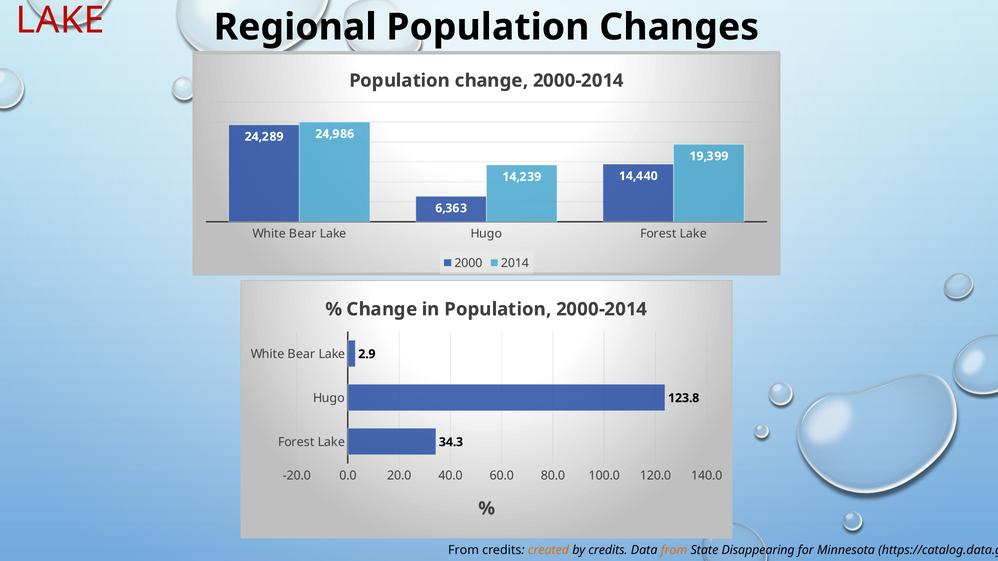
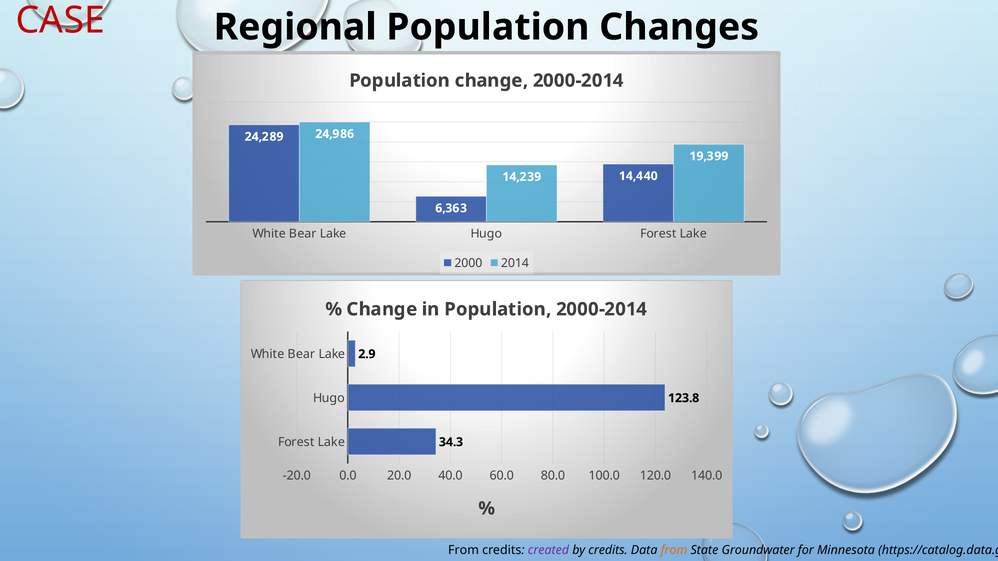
LAKE at (60, 20): LAKE -> CASE
created colour: orange -> purple
Disappearing: Disappearing -> Groundwater
